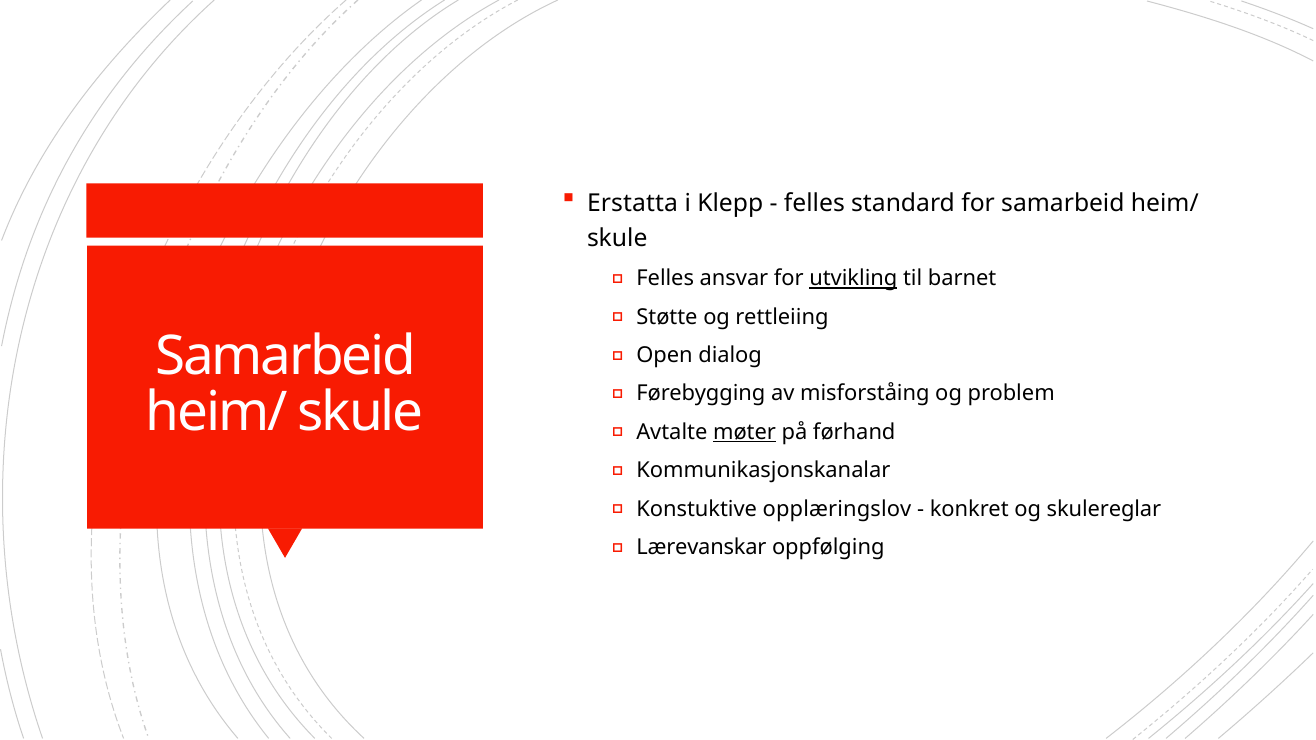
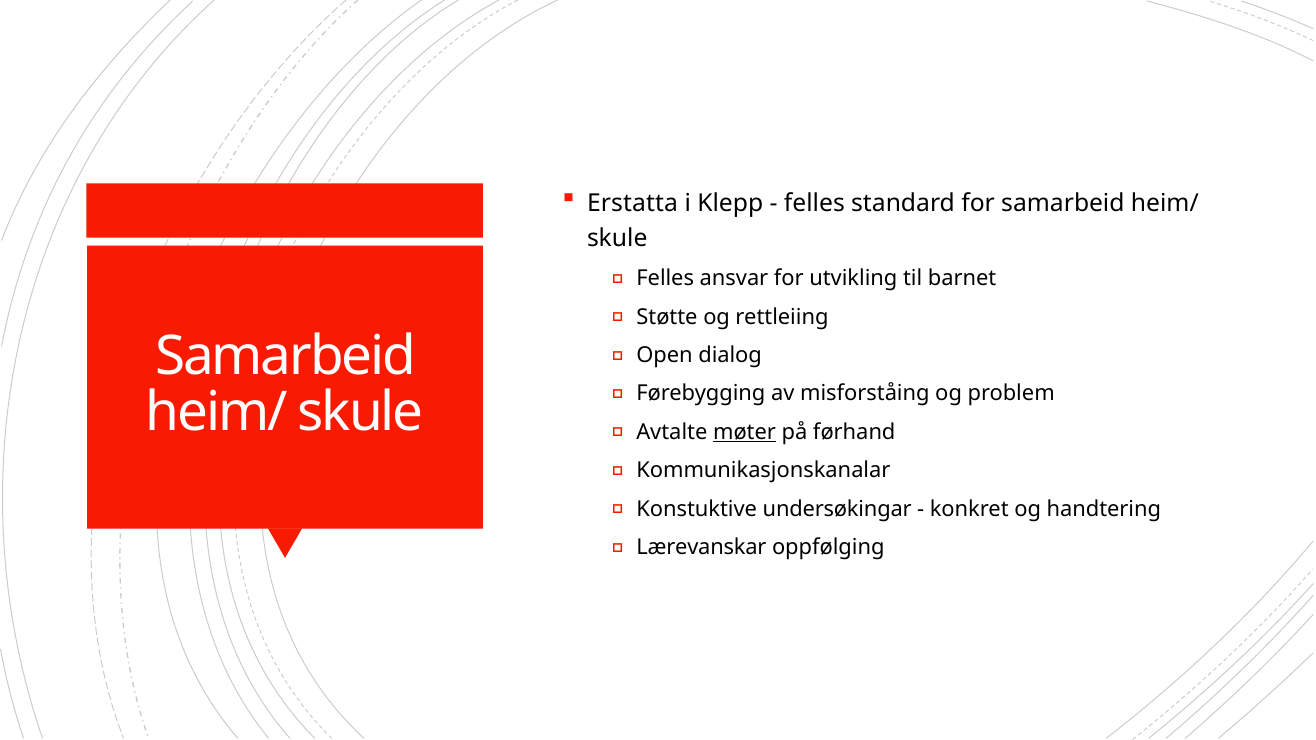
utvikling underline: present -> none
opplæringslov: opplæringslov -> undersøkingar
skulereglar: skulereglar -> handtering
